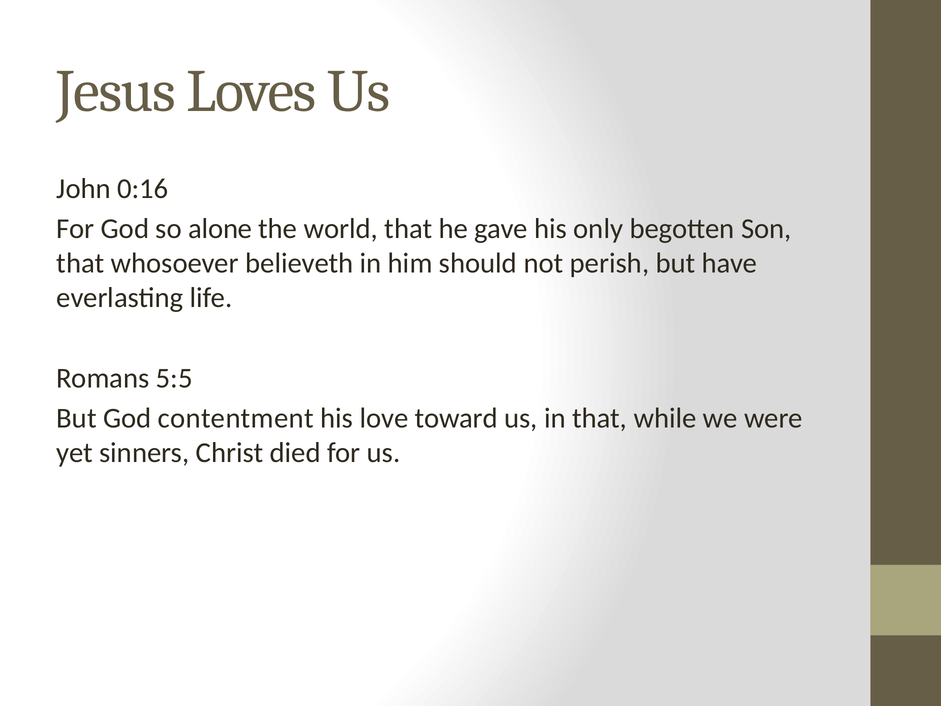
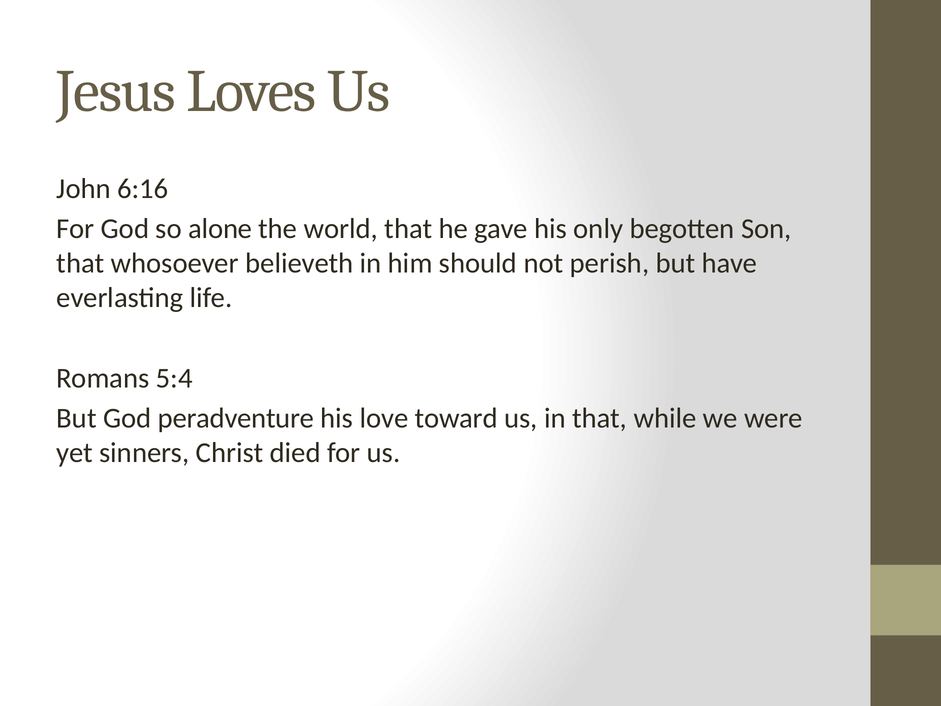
0:16: 0:16 -> 6:16
5:5: 5:5 -> 5:4
contentment: contentment -> peradventure
